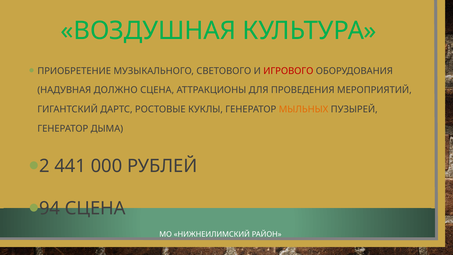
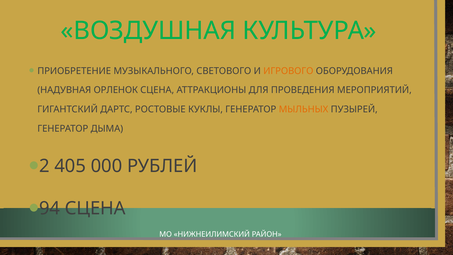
ИГРОВОГО colour: red -> orange
ДОЛЖНО: ДОЛЖНО -> ОРЛЕНОК
441: 441 -> 405
